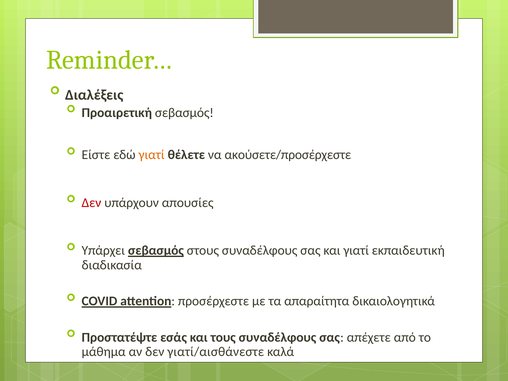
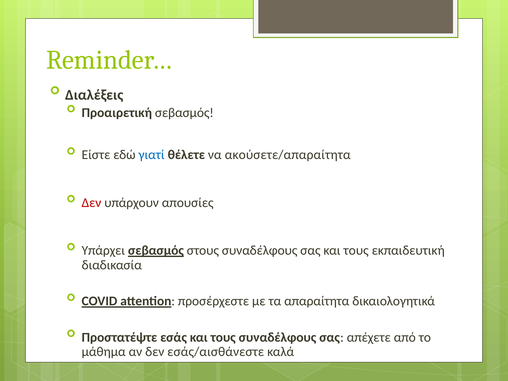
γιατί at (152, 155) colour: orange -> blue
ακούσετε/προσέρχεστε: ακούσετε/προσέρχεστε -> ακούσετε/απαραίτητα
σας και γιατί: γιατί -> τους
γιατί/αισθάνεστε: γιατί/αισθάνεστε -> εσάς/αισθάνεστε
